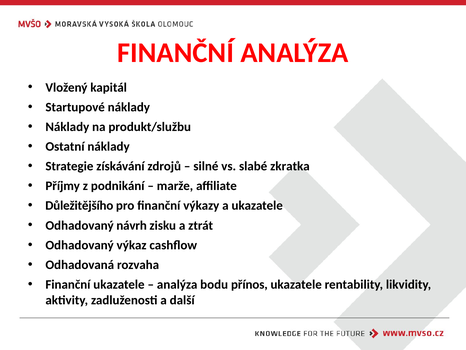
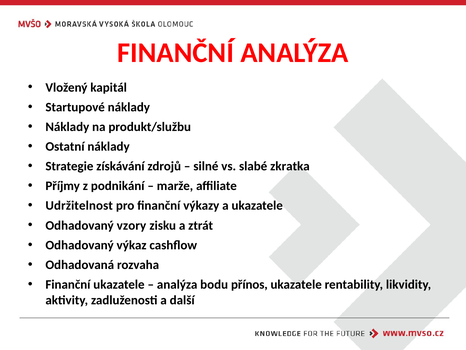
Důležitějšího: Důležitějšího -> Udržitelnost
návrh: návrh -> vzory
